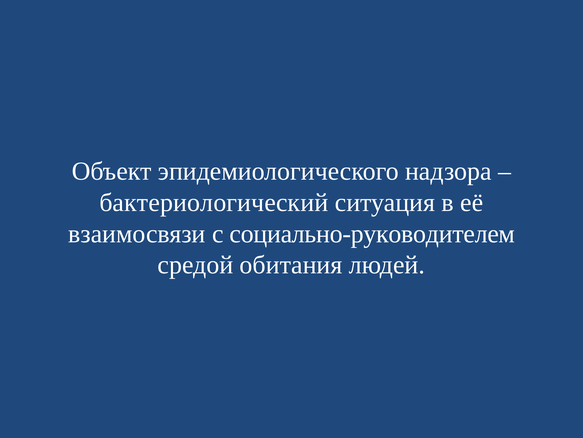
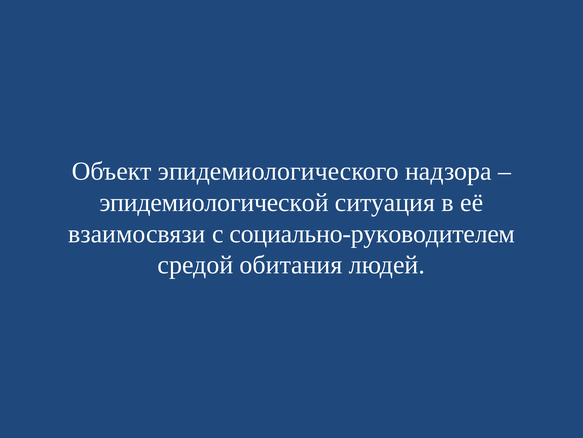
бактериологический: бактериологический -> эпидемиологической
